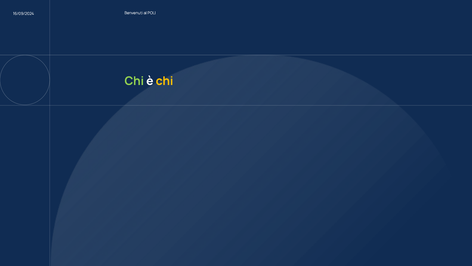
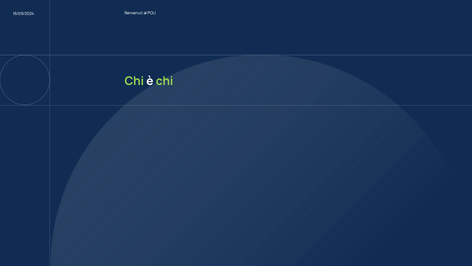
chi at (164, 81) colour: yellow -> light green
